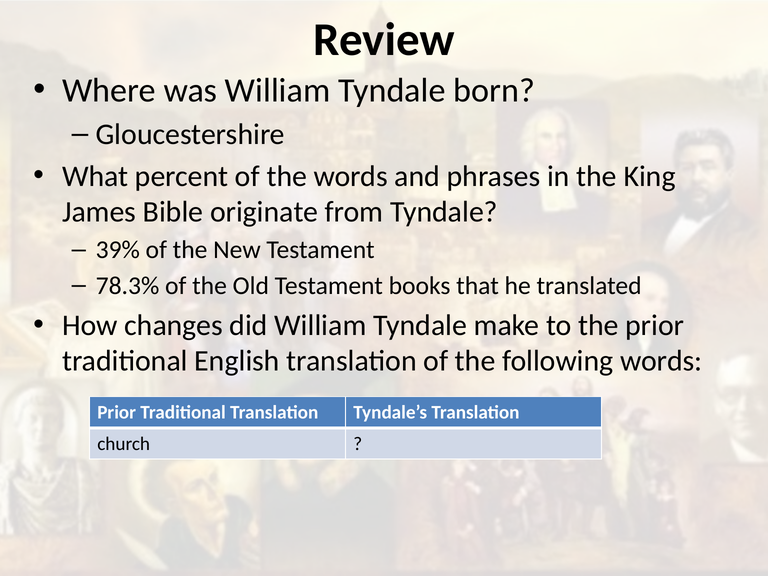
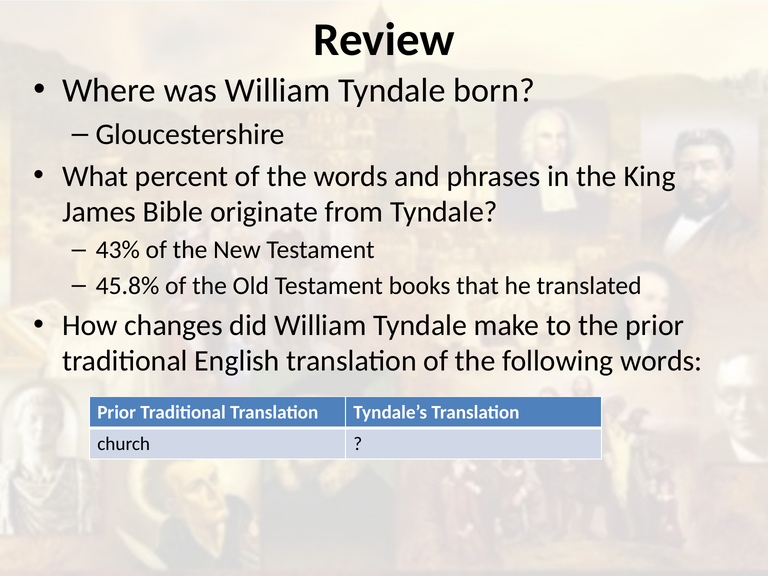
39%: 39% -> 43%
78.3%: 78.3% -> 45.8%
